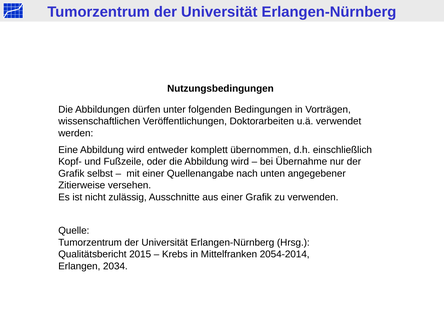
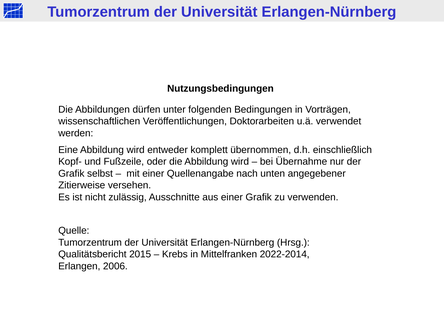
2054-2014: 2054-2014 -> 2022-2014
2034: 2034 -> 2006
